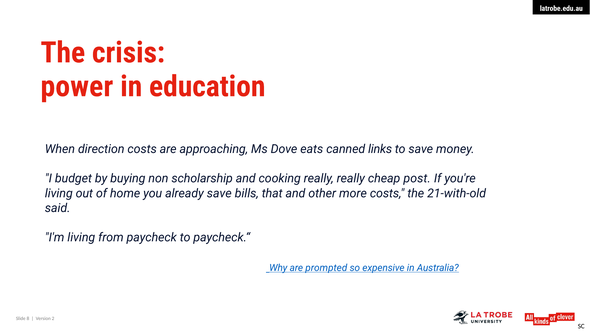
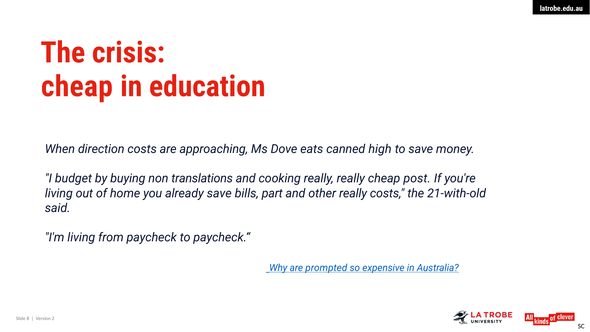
power at (77, 86): power -> cheap
links: links -> high
scholarship: scholarship -> translations
that: that -> part
other more: more -> really
